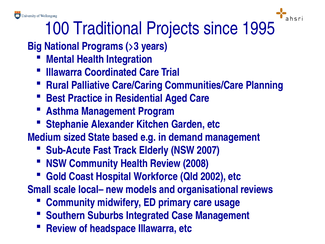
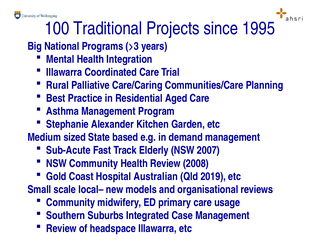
Workforce: Workforce -> Australian
2002: 2002 -> 2019
